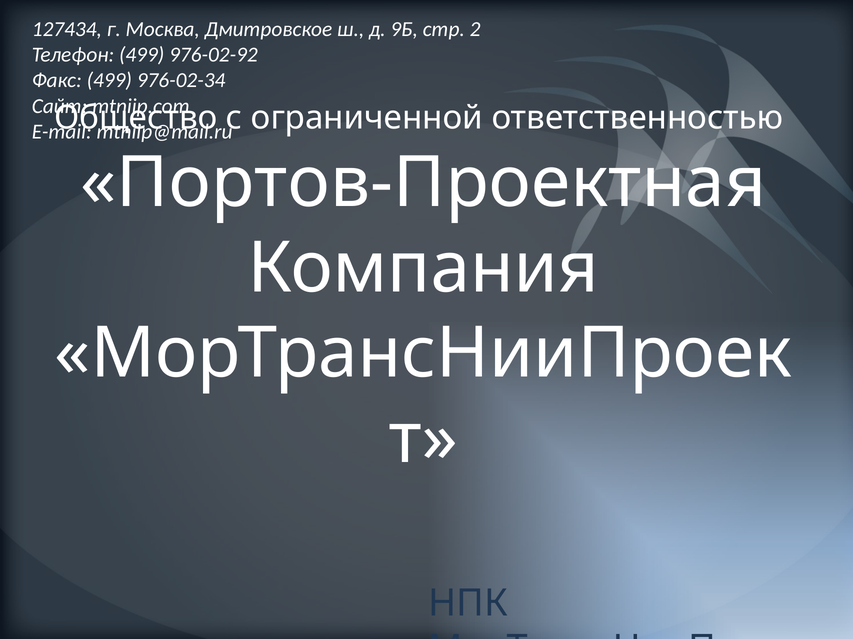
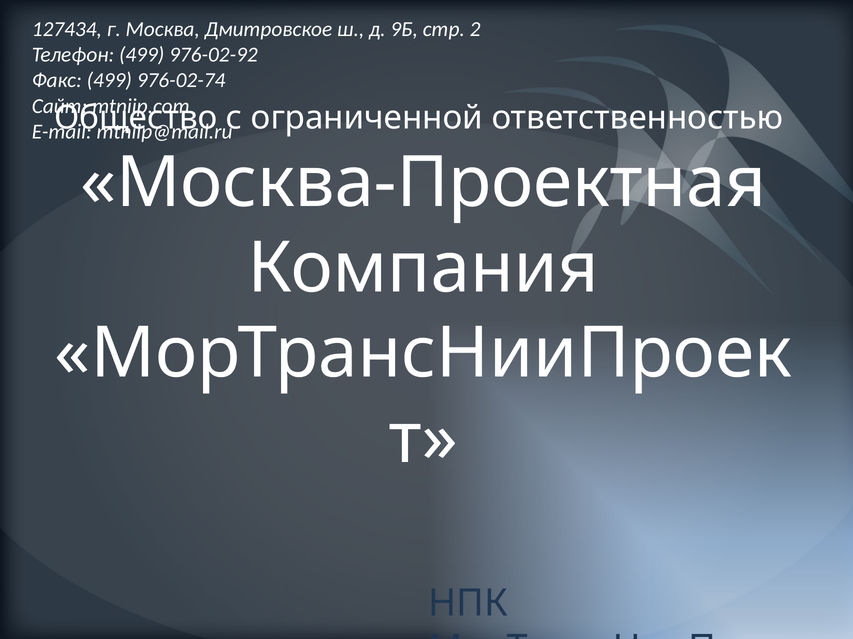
976-02-34: 976-02-34 -> 976-02-74
Портов-Проектная: Портов-Проектная -> Москва-Проектная
